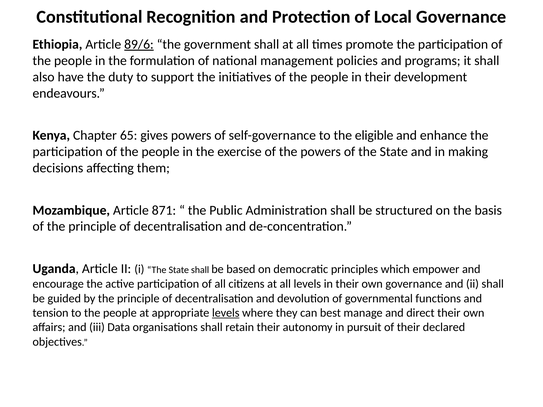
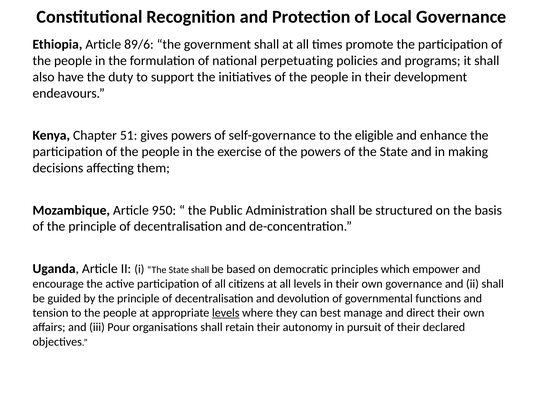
89/6 underline: present -> none
management: management -> perpetuating
65: 65 -> 51
871: 871 -> 950
Data: Data -> Pour
